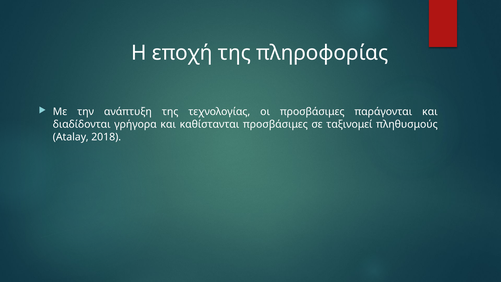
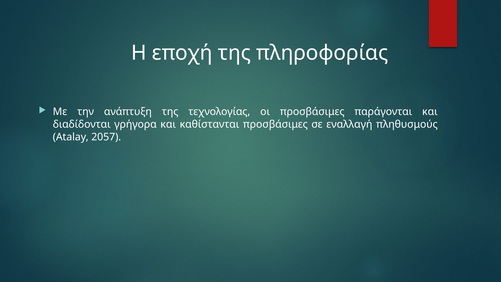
ταξινομεί: ταξινομεί -> εναλλαγή
2018: 2018 -> 2057
